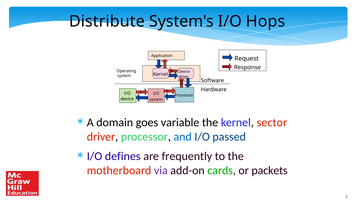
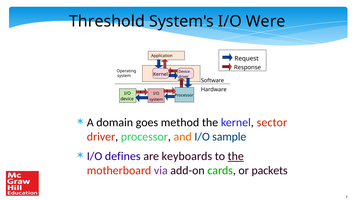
Distribute: Distribute -> Threshold
Hops: Hops -> Were
variable: variable -> method
and colour: blue -> orange
passed: passed -> sample
frequently: frequently -> keyboards
the at (236, 156) underline: none -> present
